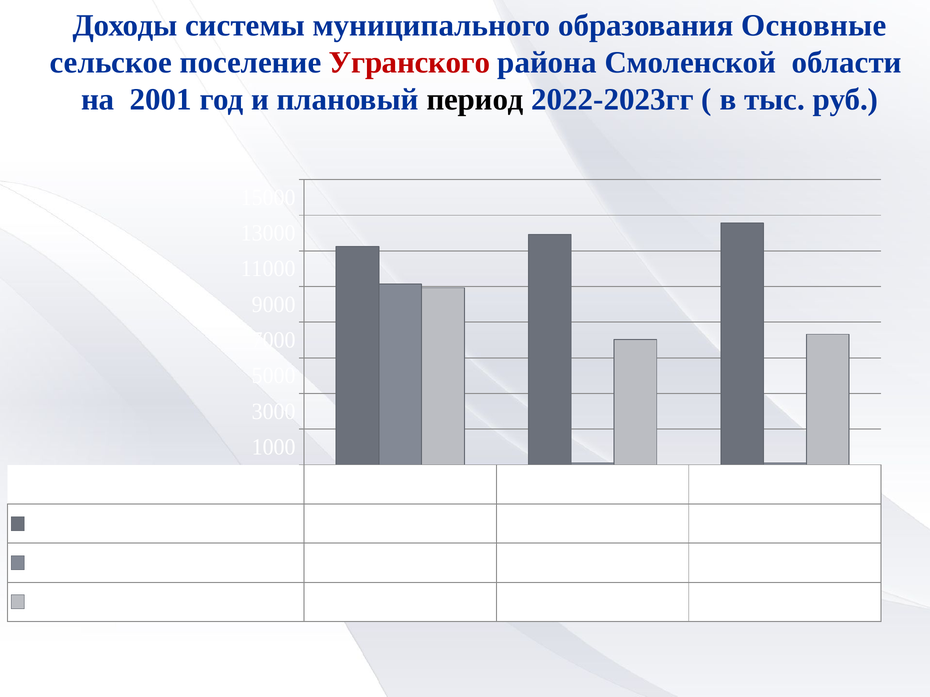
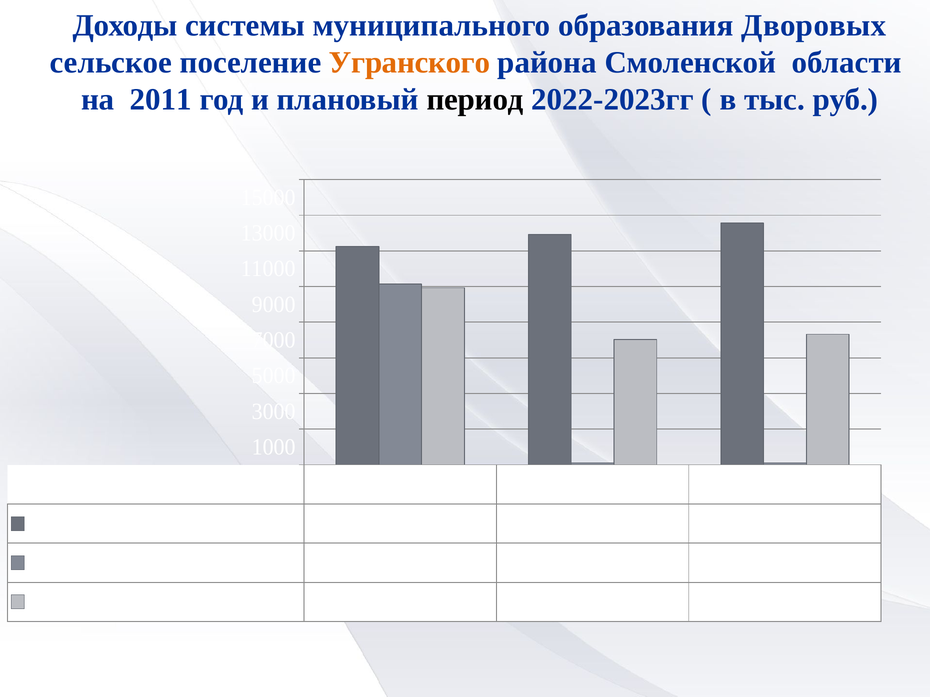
Основные: Основные -> Дворовых
Угранского colour: red -> orange
2001: 2001 -> 2011
